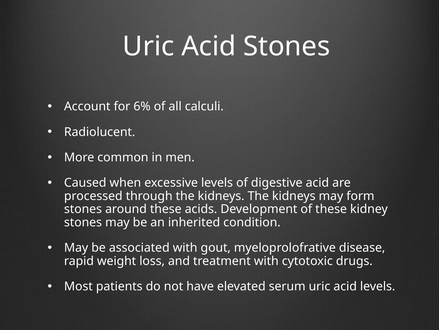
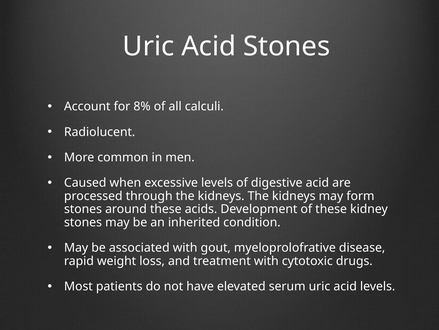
6%: 6% -> 8%
